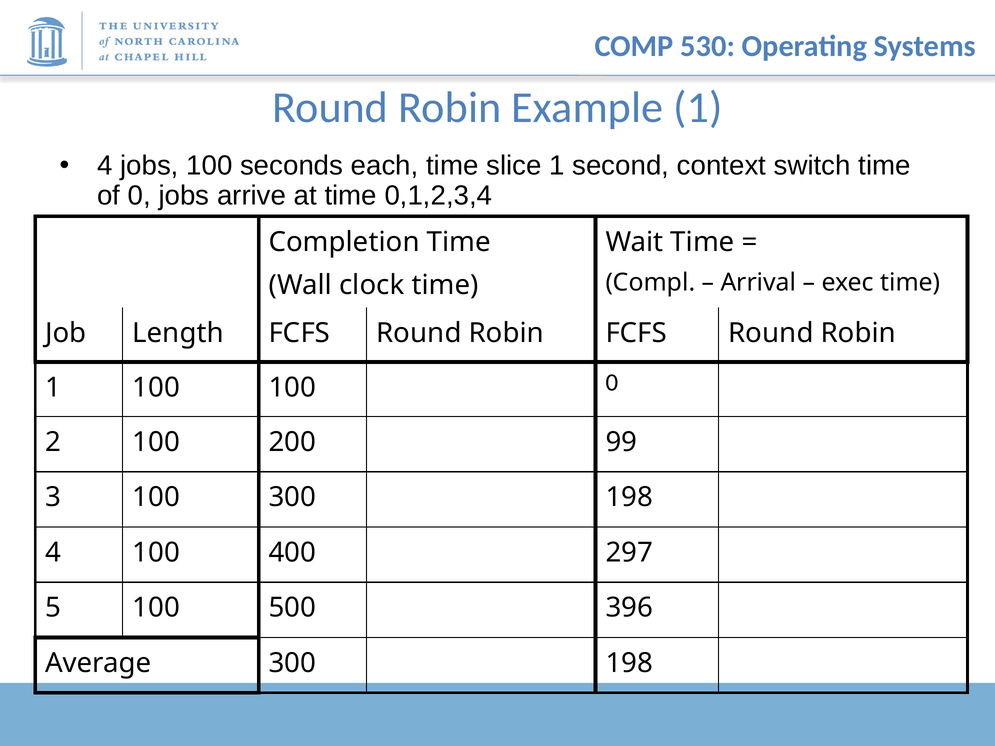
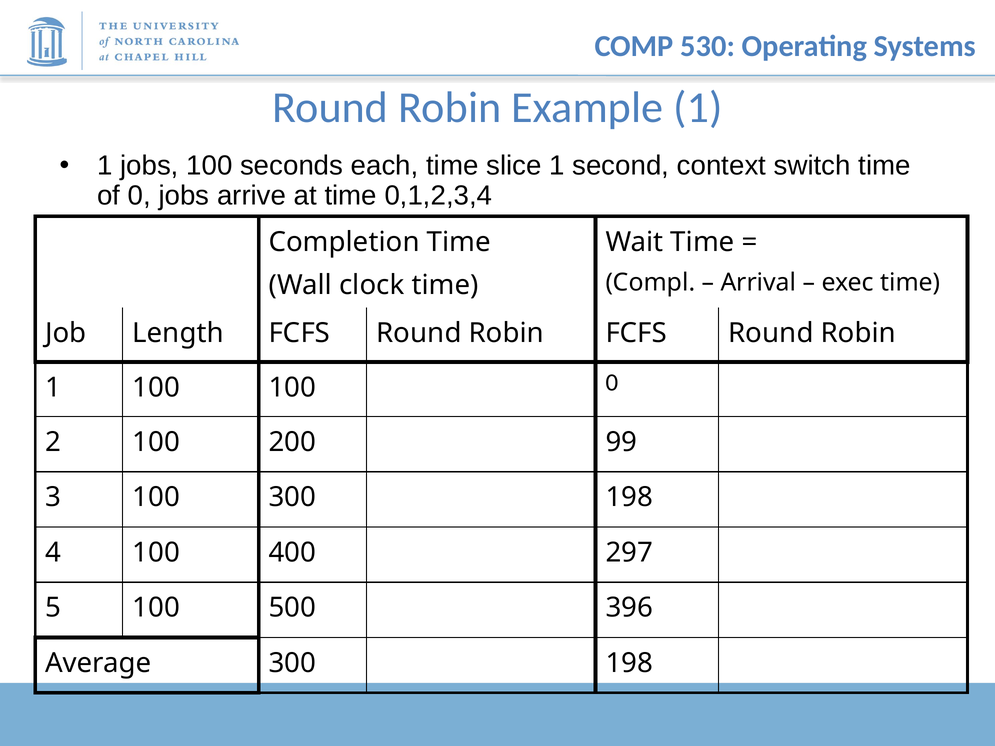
4 at (105, 166): 4 -> 1
